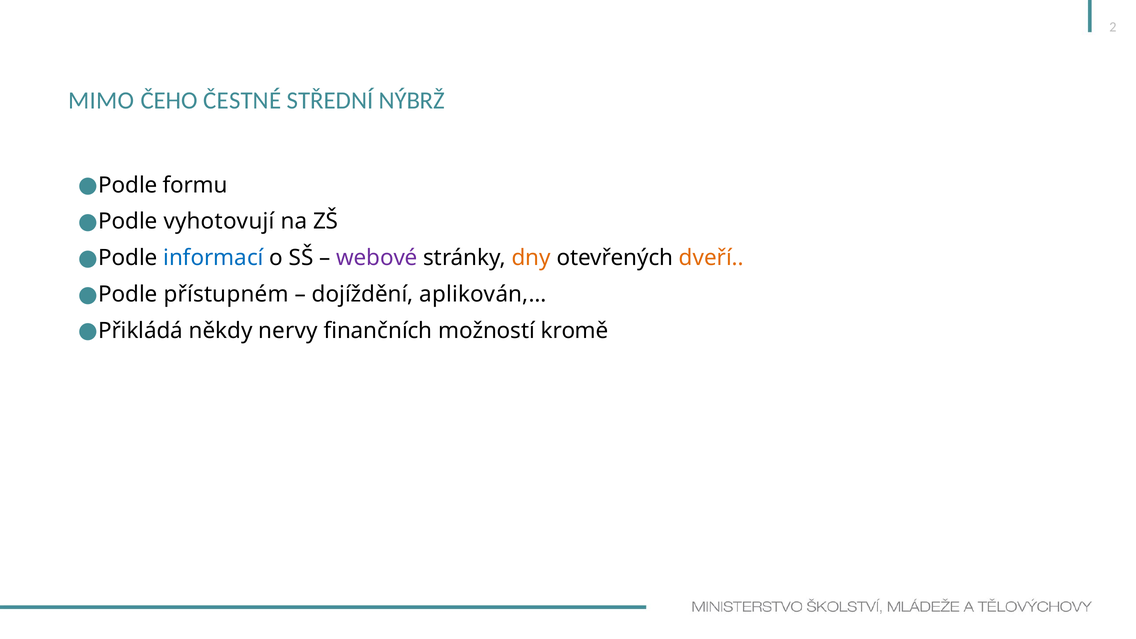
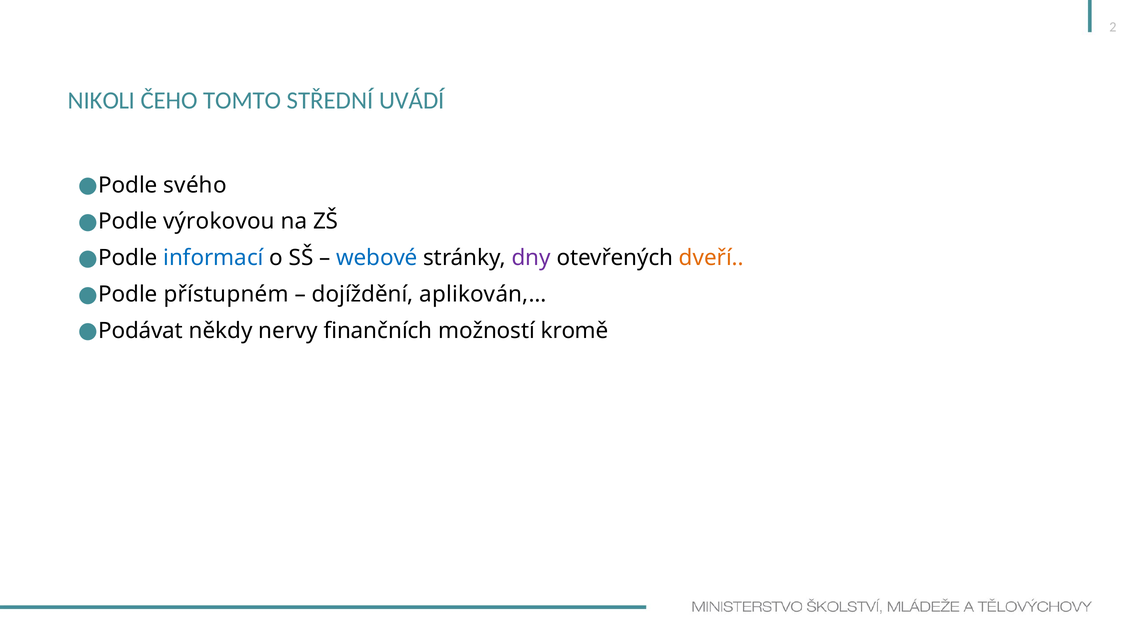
MIMO: MIMO -> NIKOLI
ČESTNÉ: ČESTNÉ -> TOMTO
NÝBRŽ: NÝBRŽ -> UVÁDÍ
formu: formu -> svého
vyhotovují: vyhotovují -> výrokovou
webové colour: purple -> blue
dny colour: orange -> purple
Přikládá: Přikládá -> Podávat
